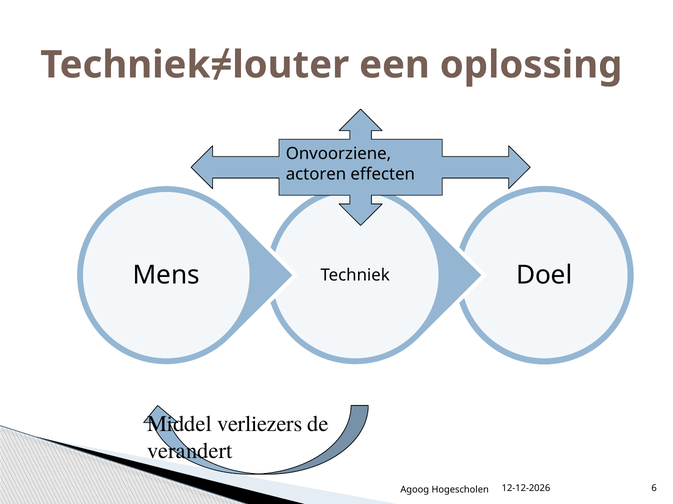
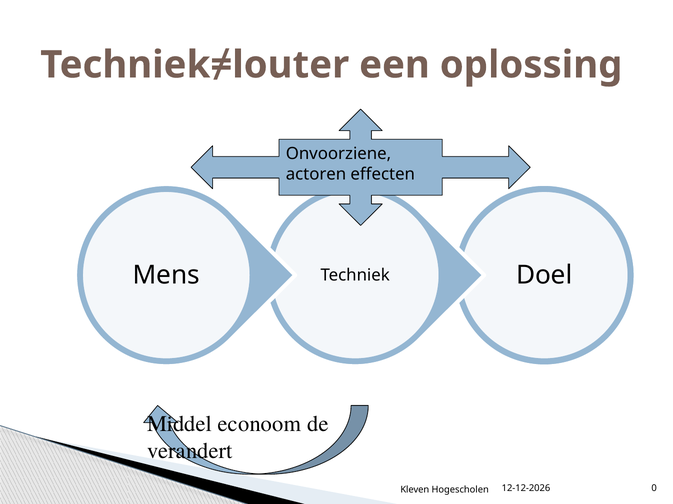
verliezers: verliezers -> econoom
Agoog: Agoog -> Kleven
6: 6 -> 0
